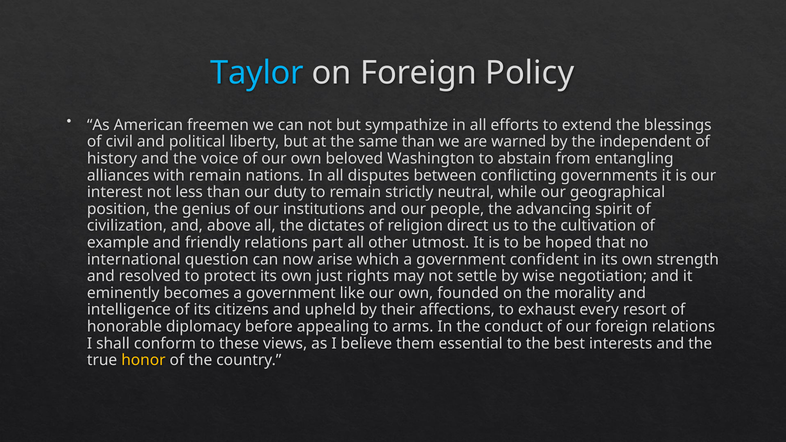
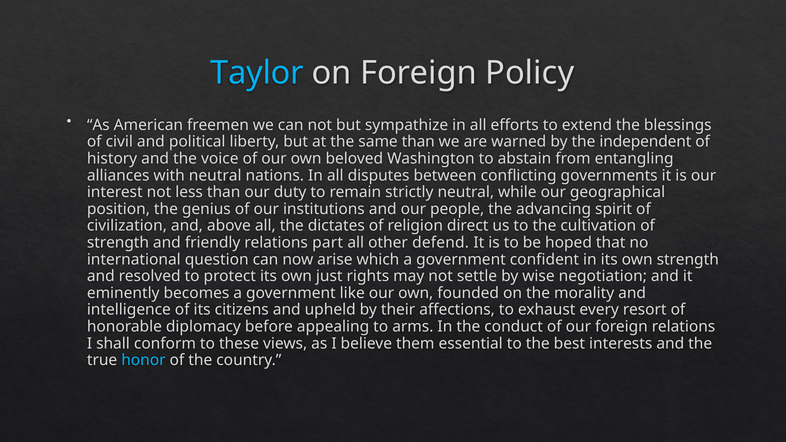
with remain: remain -> neutral
example at (118, 243): example -> strength
utmost: utmost -> defend
honor colour: yellow -> light blue
